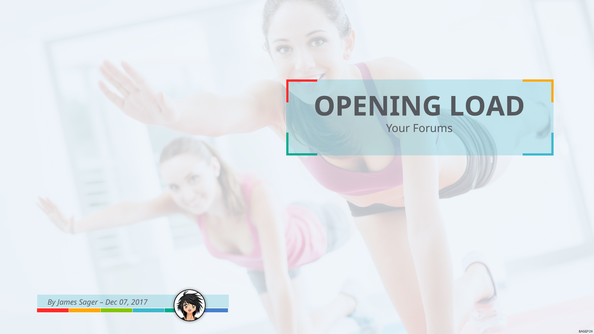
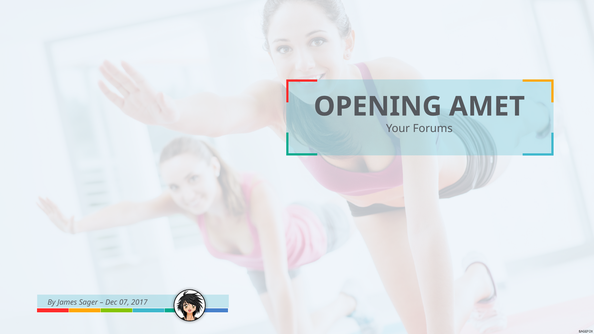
LOAD: LOAD -> AMET
